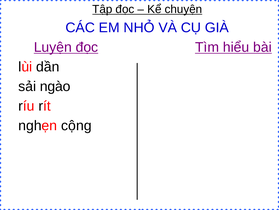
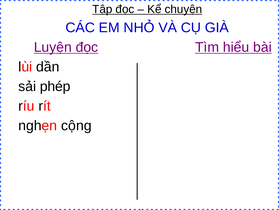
ngào: ngào -> phép
